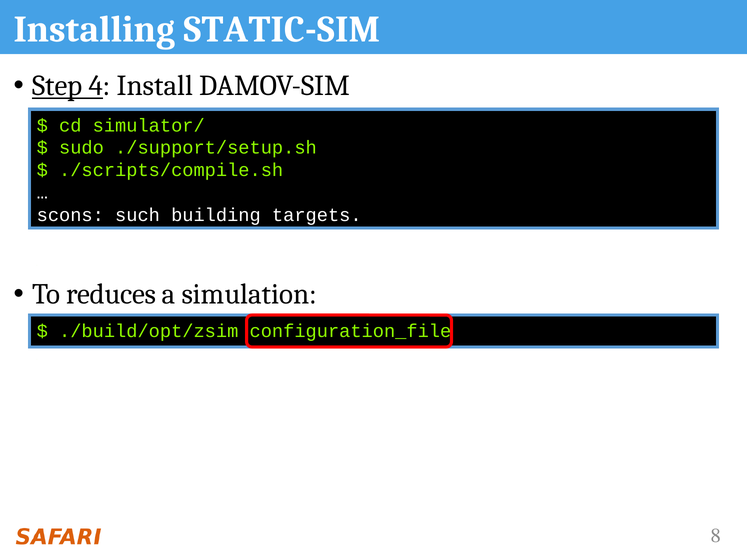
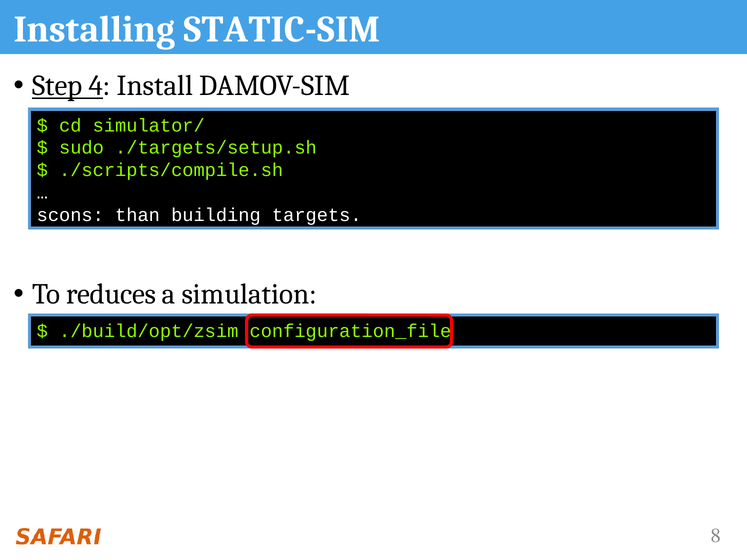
./support/setup.sh: ./support/setup.sh -> ./targets/setup.sh
such: such -> than
